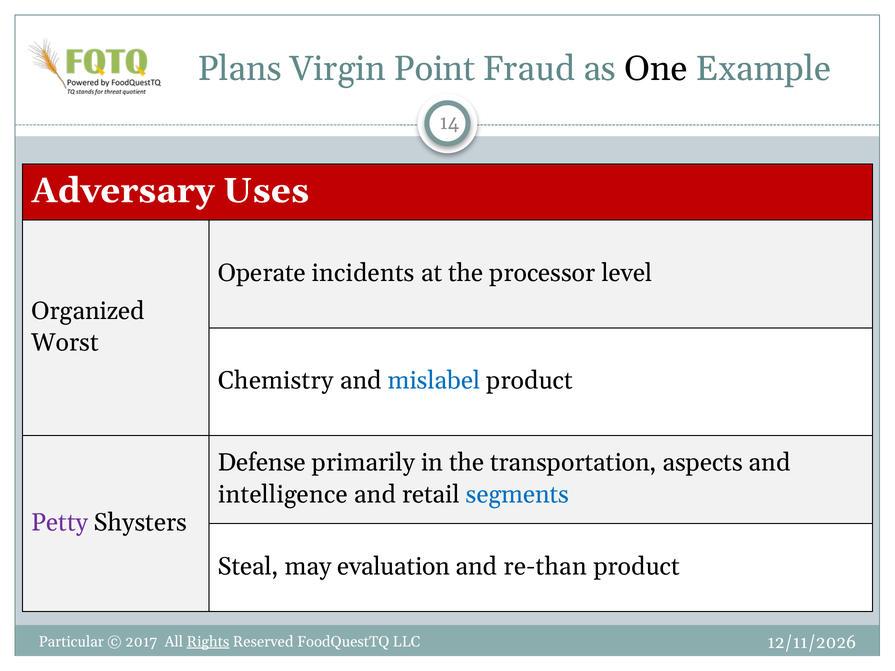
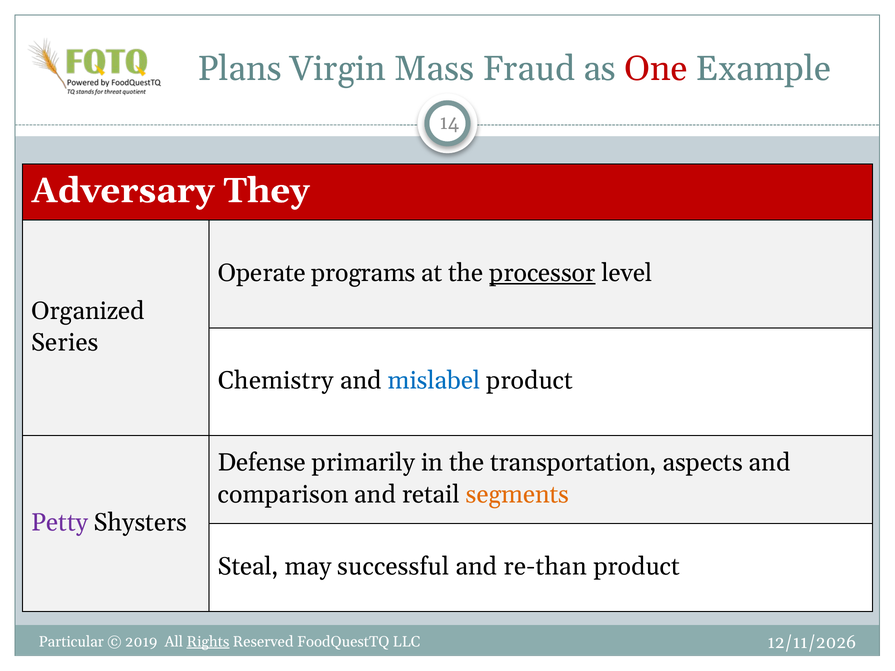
Point: Point -> Mass
One colour: black -> red
Uses: Uses -> They
incidents: incidents -> programs
processor underline: none -> present
Worst: Worst -> Series
intelligence: intelligence -> comparison
segments colour: blue -> orange
evaluation: evaluation -> successful
2017: 2017 -> 2019
